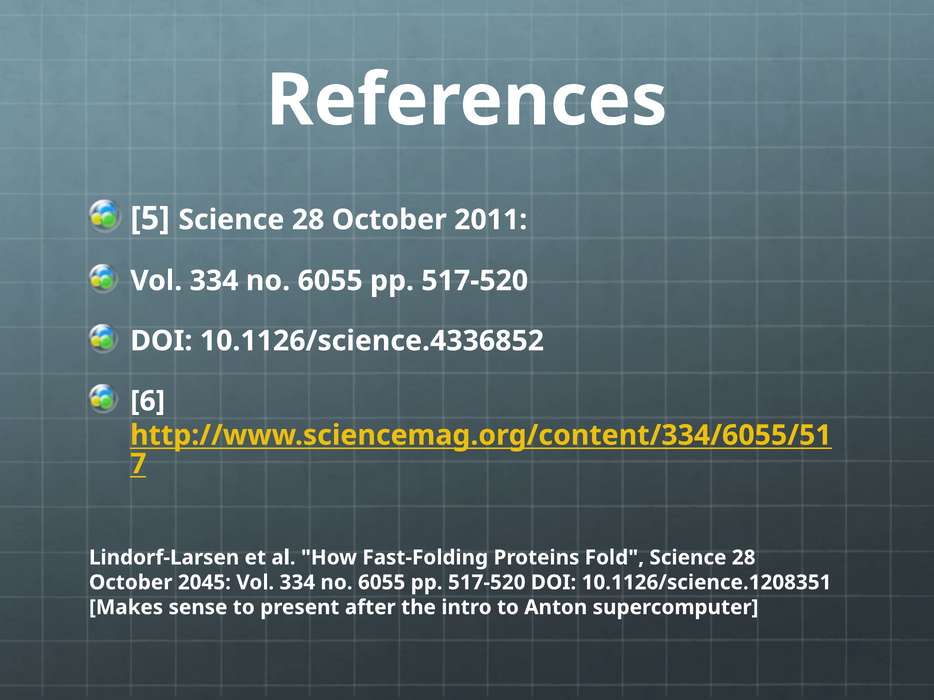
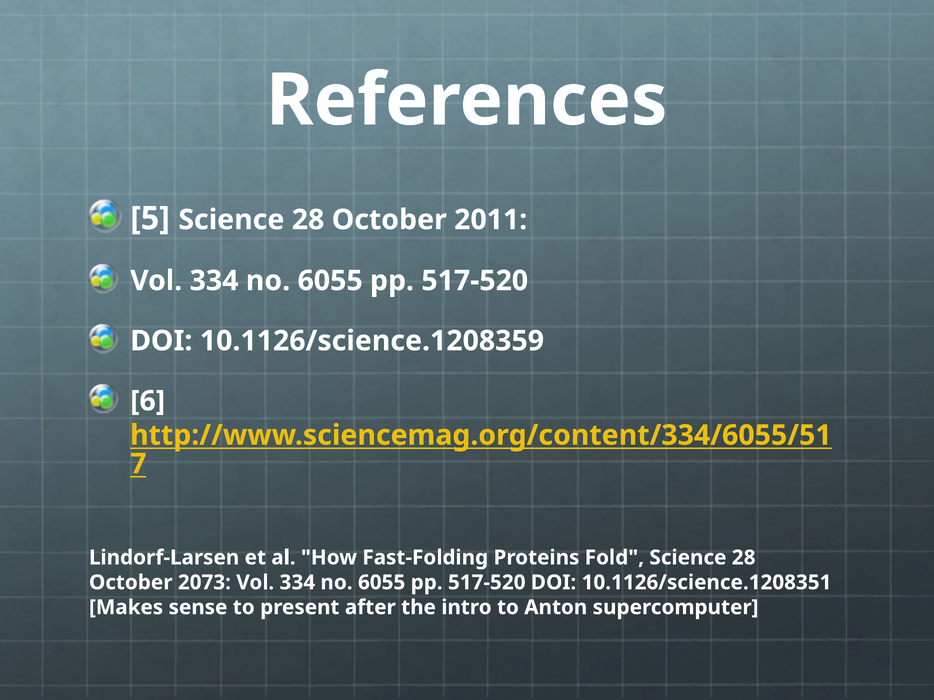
10.1126/science.4336852: 10.1126/science.4336852 -> 10.1126/science.1208359
2045: 2045 -> 2073
